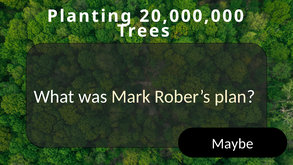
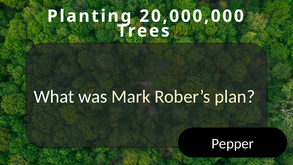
Maybe: Maybe -> Pepper
